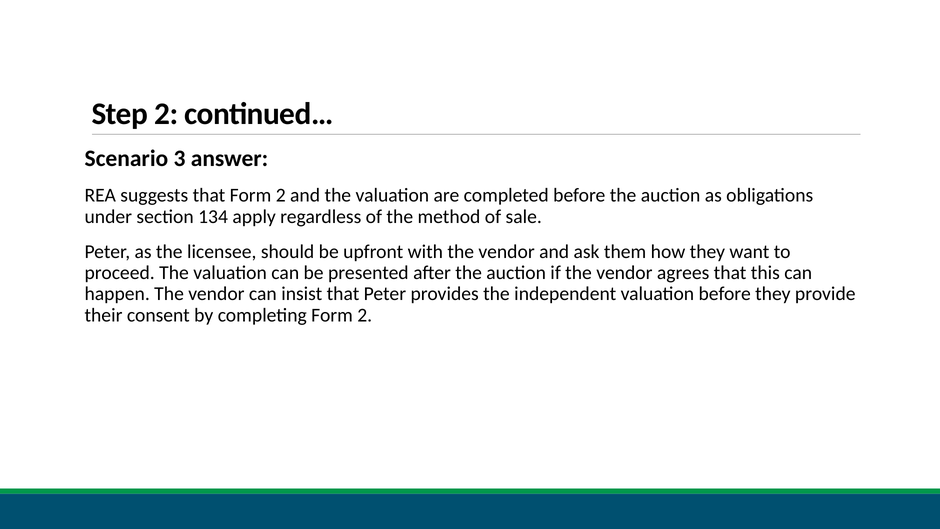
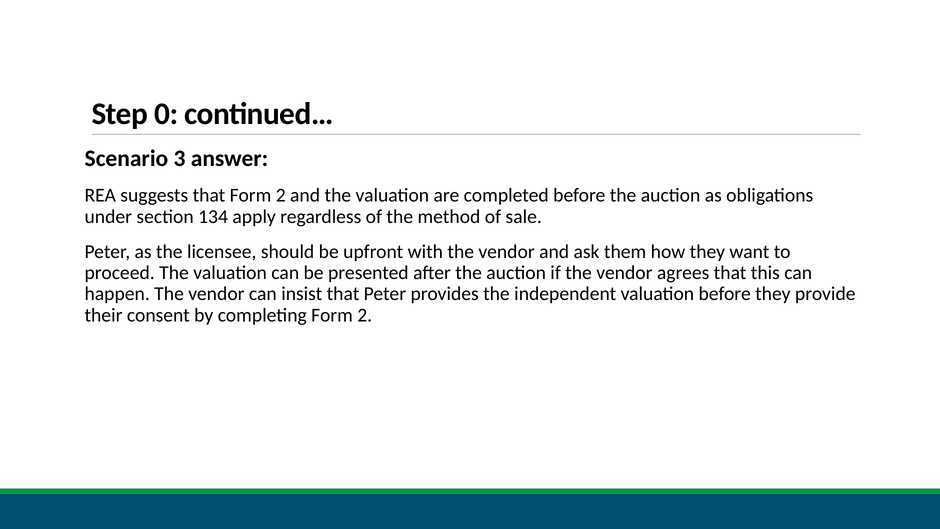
Step 2: 2 -> 0
